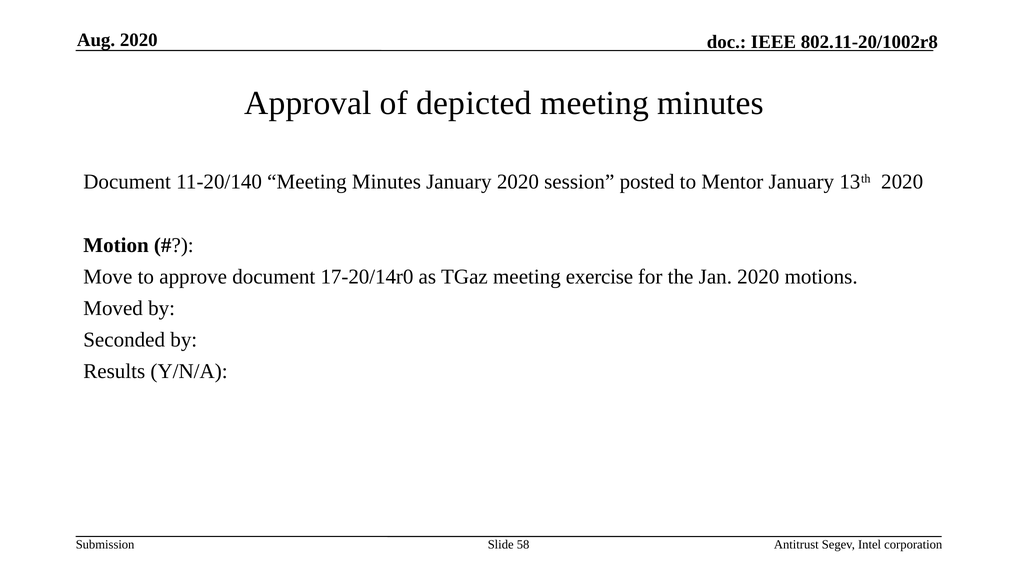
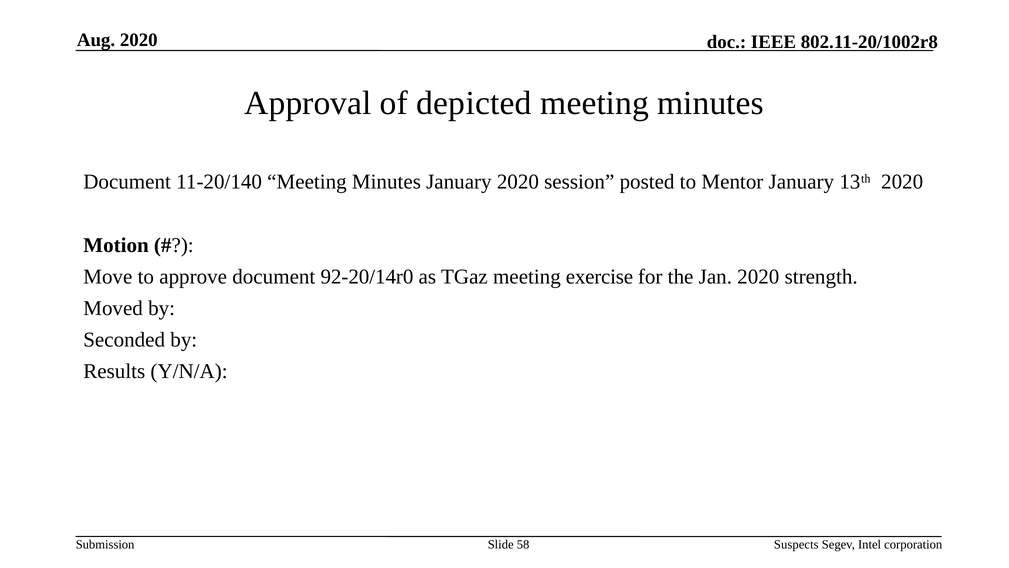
17-20/14r0: 17-20/14r0 -> 92-20/14r0
motions: motions -> strength
Antitrust: Antitrust -> Suspects
